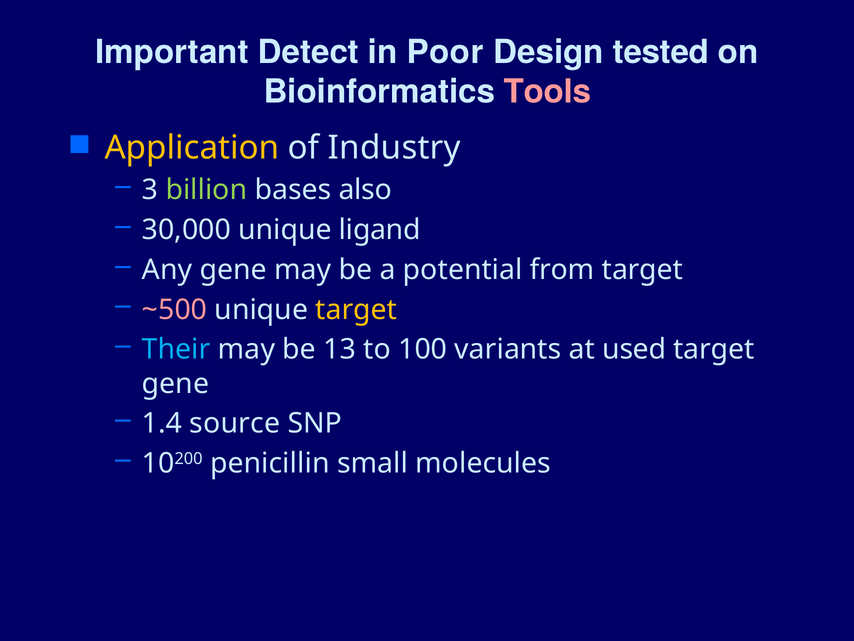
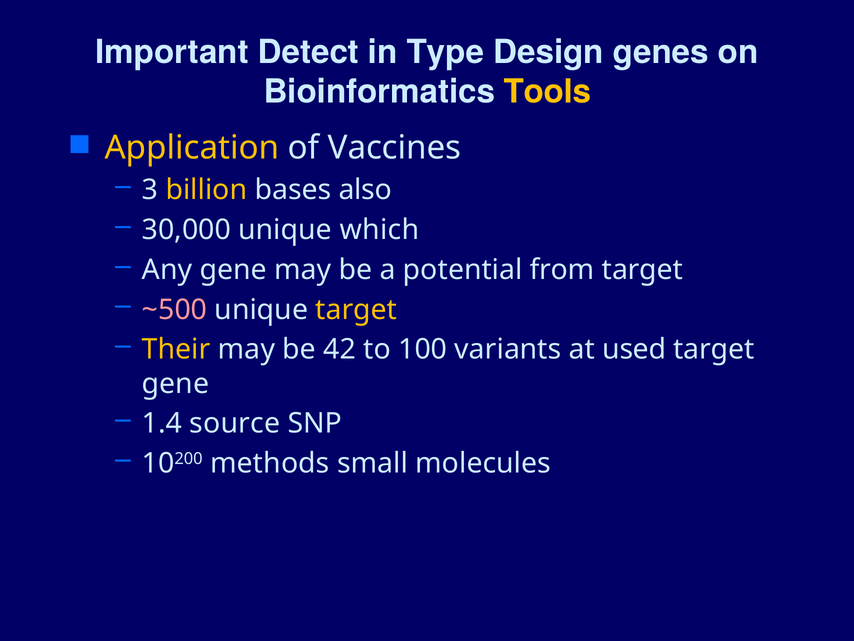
Poor: Poor -> Type
tested: tested -> genes
Tools colour: pink -> yellow
Industry: Industry -> Vaccines
billion colour: light green -> yellow
ligand: ligand -> which
Their colour: light blue -> yellow
13: 13 -> 42
penicillin: penicillin -> methods
